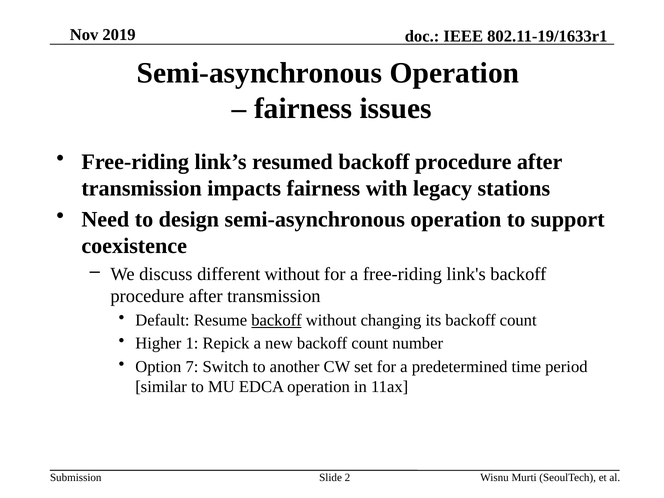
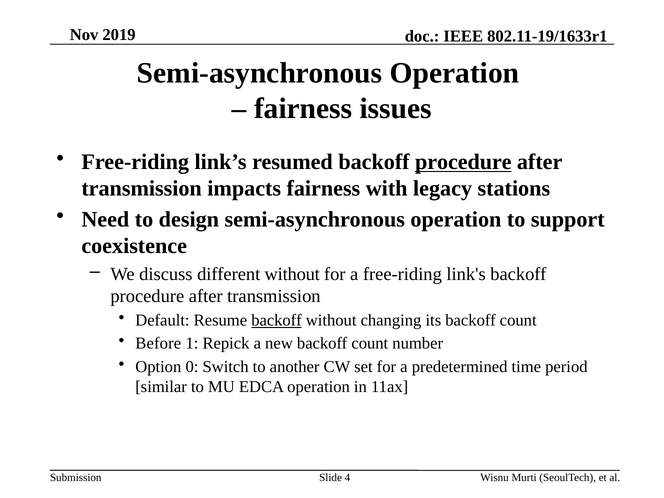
procedure at (463, 162) underline: none -> present
Higher: Higher -> Before
7: 7 -> 0
2: 2 -> 4
